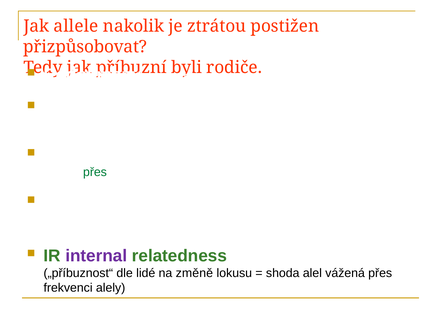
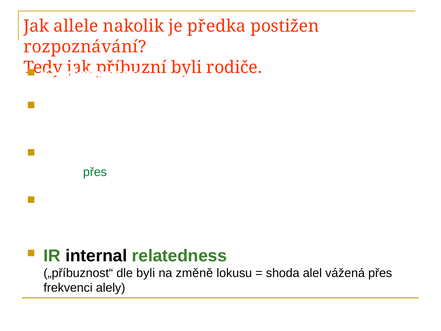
ztrátou: ztrátou -> předka
přizpůsobovat: přizpůsobovat -> rozpoznávání
internal colour: purple -> black
dle lidé: lidé -> byli
